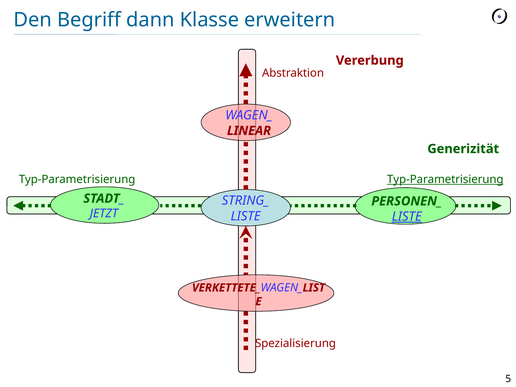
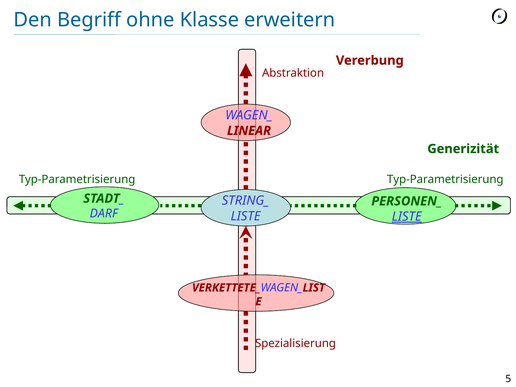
dann: dann -> ohne
Typ-Parametrisierung at (445, 179) underline: present -> none
JETZT: JETZT -> DARF
